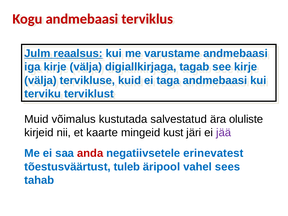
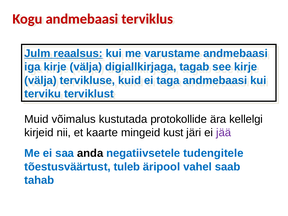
salvestatud: salvestatud -> protokollide
oluliste: oluliste -> kellelgi
anda colour: red -> black
erinevatest: erinevatest -> tudengitele
sees: sees -> saab
